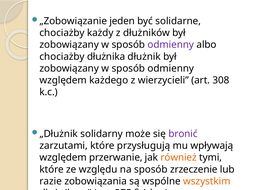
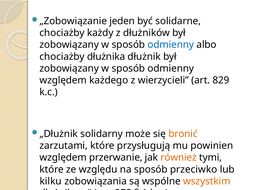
odmienny at (171, 45) colour: purple -> blue
308: 308 -> 829
bronić colour: purple -> orange
wpływają: wpływają -> powinien
zrzeczenie: zrzeczenie -> przeciwko
razie: razie -> kilku
